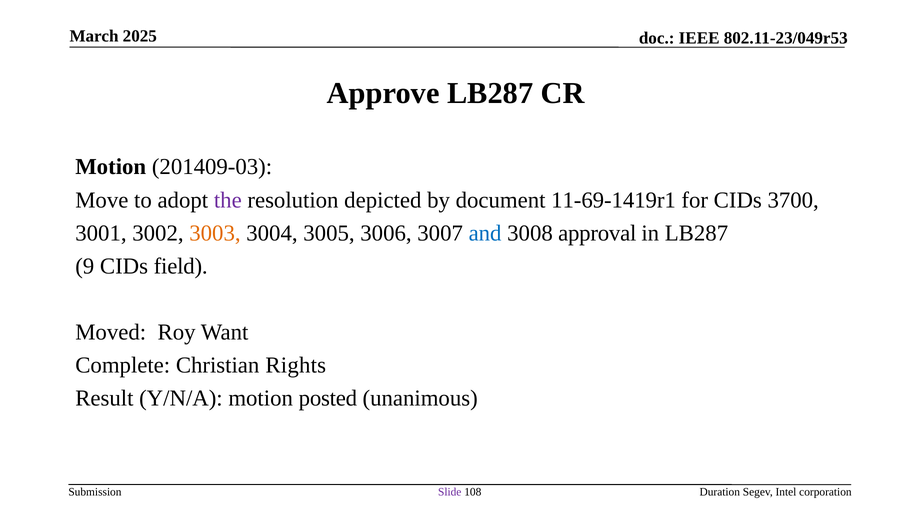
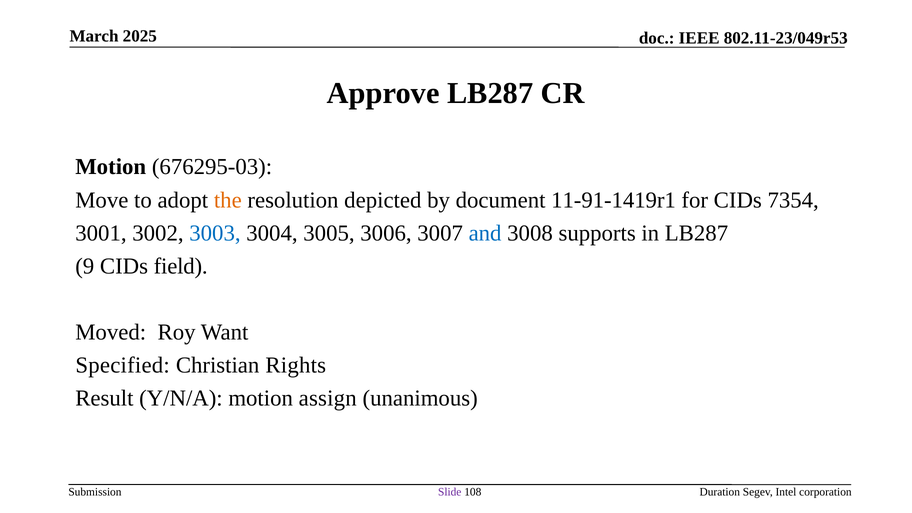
201409-03: 201409-03 -> 676295-03
the colour: purple -> orange
11-69-1419r1: 11-69-1419r1 -> 11-91-1419r1
3700: 3700 -> 7354
3003 colour: orange -> blue
approval: approval -> supports
Complete: Complete -> Specified
posted: posted -> assign
